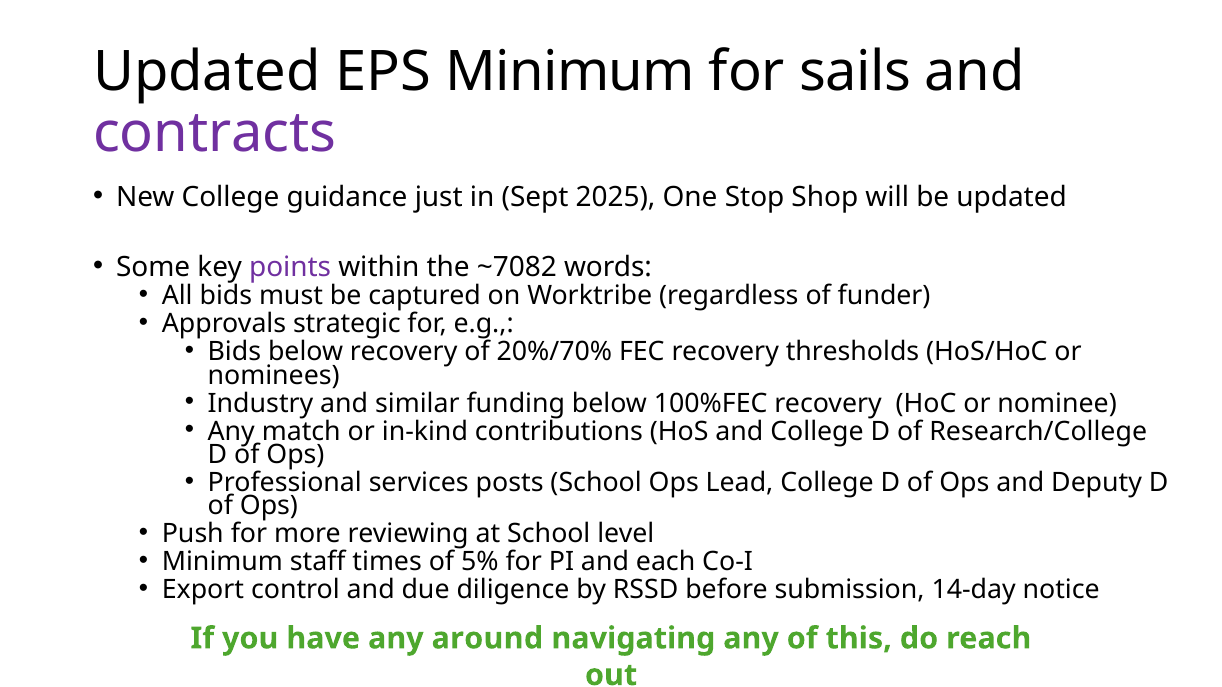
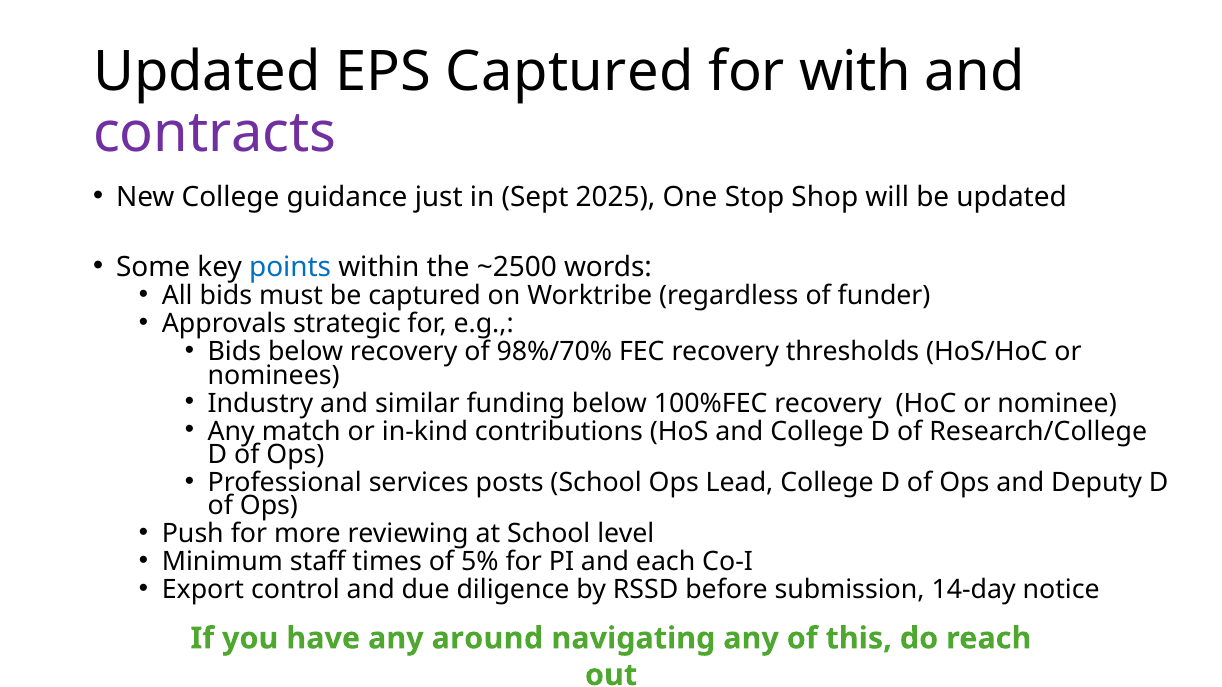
EPS Minimum: Minimum -> Captured
sails: sails -> with
points colour: purple -> blue
~7082: ~7082 -> ~2500
20%/70%: 20%/70% -> 98%/70%
